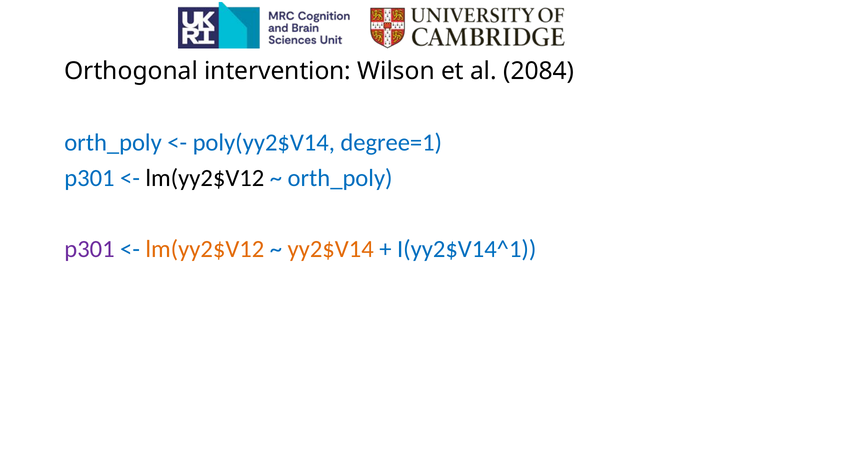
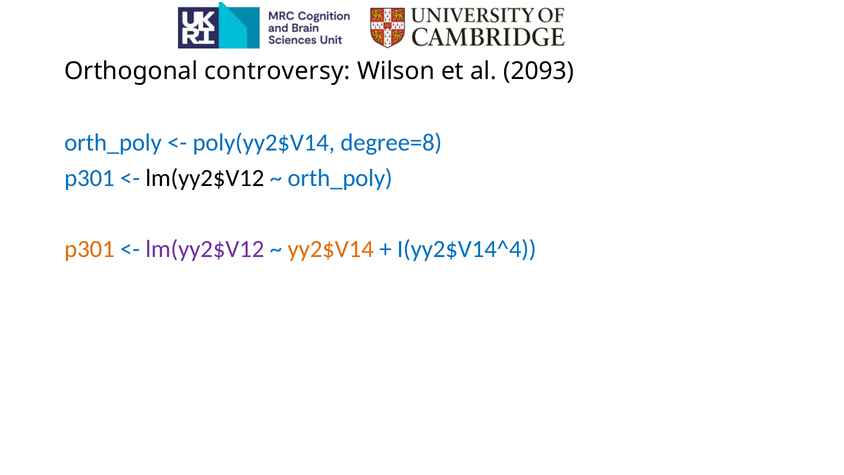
intervention: intervention -> controversy
2084: 2084 -> 2093
degree=1: degree=1 -> degree=8
p301 at (89, 249) colour: purple -> orange
lm(yy2$V12 at (205, 249) colour: orange -> purple
I(yy2$V14^1: I(yy2$V14^1 -> I(yy2$V14^4
